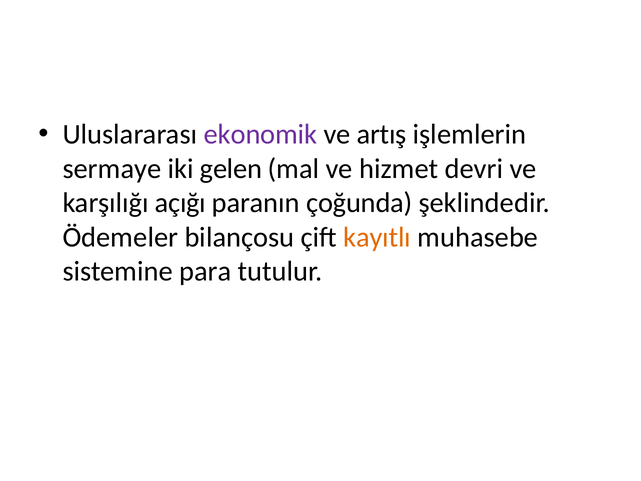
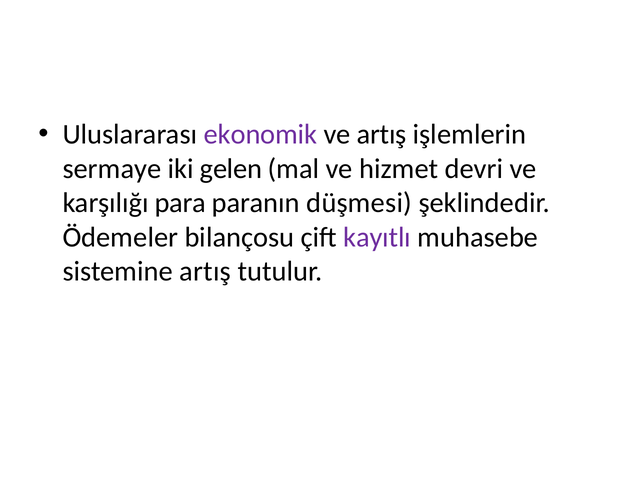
açığı: açığı -> para
çoğunda: çoğunda -> düşmesi
kayıtlı colour: orange -> purple
sistemine para: para -> artış
